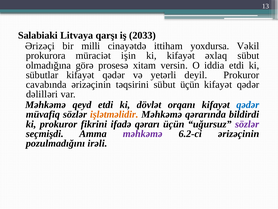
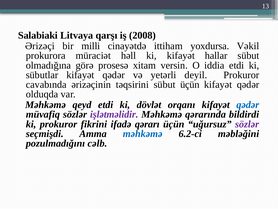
2033: 2033 -> 2008
işin: işin -> həll
əxlaq: əxlaq -> hallar
dəlilləri: dəlilləri -> olduqda
işlətməlidir colour: orange -> purple
məhkəmə at (143, 133) colour: purple -> blue
6.2-ci ərizəçinin: ərizəçinin -> məbləğini
irəli: irəli -> cəlb
